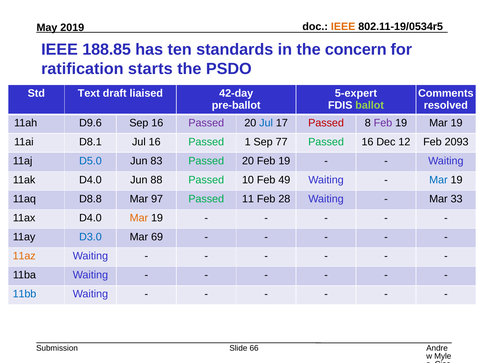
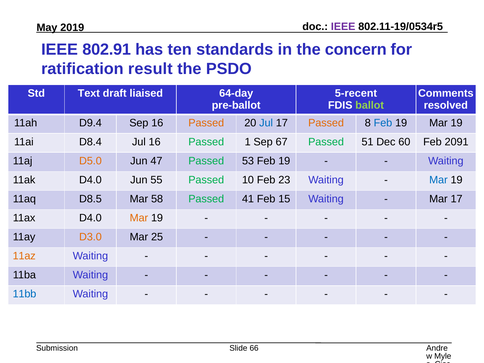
IEEE at (343, 27) colour: orange -> purple
188.85: 188.85 -> 802.91
starts: starts -> result
42-day: 42-day -> 64-day
5-expert: 5-expert -> 5-recent
D9.6: D9.6 -> D9.4
Passed at (206, 123) colour: purple -> orange
Passed at (326, 123) colour: red -> orange
Feb at (383, 123) colour: purple -> blue
D8.1: D8.1 -> D8.4
77: 77 -> 67
Passed 16: 16 -> 51
12: 12 -> 60
2093: 2093 -> 2091
D5.0 colour: blue -> orange
83: 83 -> 47
20 at (248, 161): 20 -> 53
88: 88 -> 55
49: 49 -> 23
D8.8: D8.8 -> D8.5
97: 97 -> 58
11: 11 -> 41
28: 28 -> 15
Mar 33: 33 -> 17
D3.0 colour: blue -> orange
69: 69 -> 25
